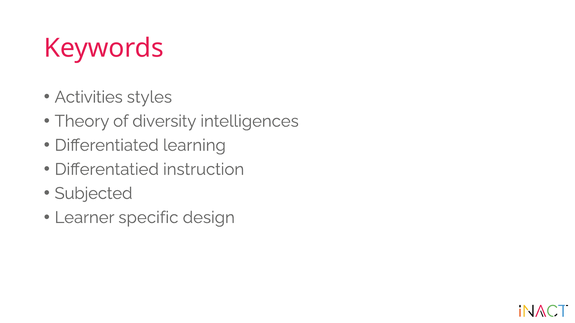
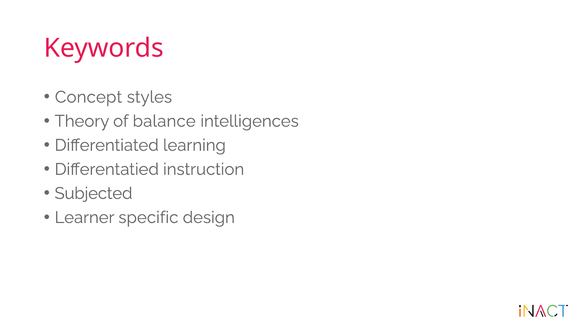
Activities: Activities -> Concept
diversity: diversity -> balance
